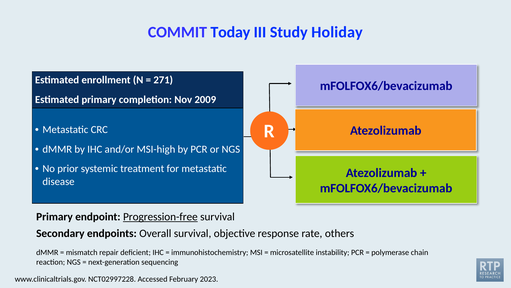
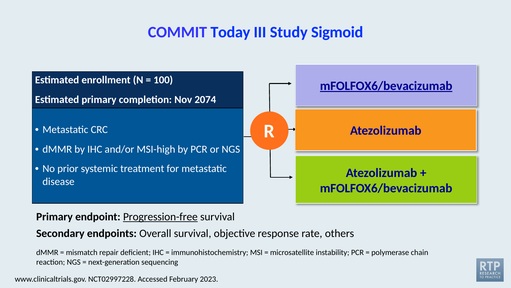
Holiday: Holiday -> Sigmoid
271: 271 -> 100
mFOLFOX6/bevacizumab at (386, 86) underline: none -> present
2009: 2009 -> 2074
